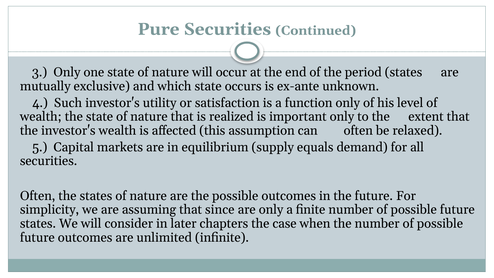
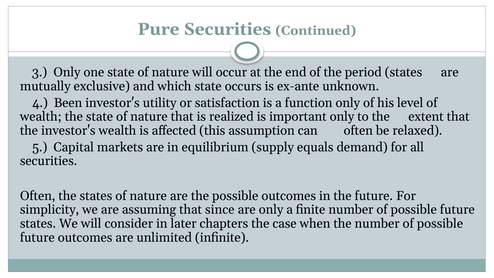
Such: Such -> Been
